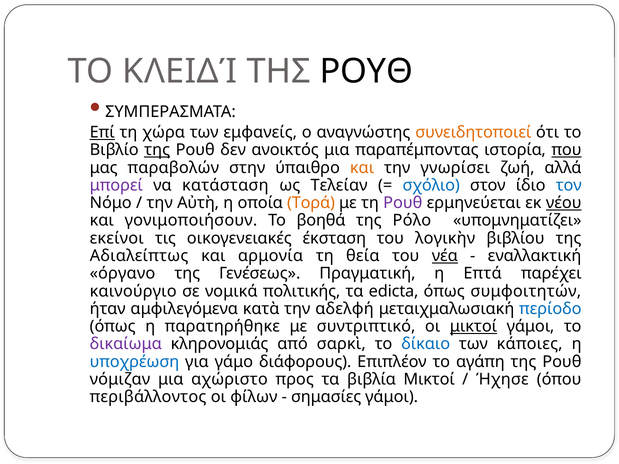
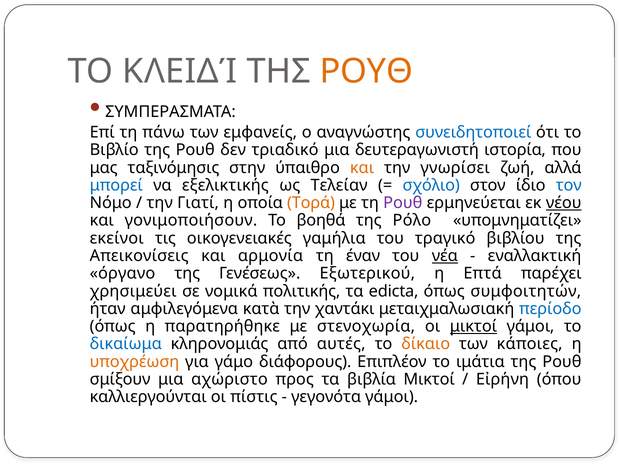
ΡΟΥΘ at (366, 72) colour: black -> orange
Επί underline: present -> none
χώρα: χώρα -> πάνω
συνειδητοποιεί colour: orange -> blue
της at (157, 150) underline: present -> none
ανοικτός: ανοικτός -> τριαδικό
παραπέμποντας: παραπέμποντας -> δευτεραγωνιστή
που underline: present -> none
παραβολών: παραβολών -> ταξινόμησις
μπορεί colour: purple -> blue
κατάσταση: κατάσταση -> εξελικτικής
Αὐτὴ: Αὐτὴ -> Γιατί
έκσταση: έκσταση -> γαμήλια
λογικὴν: λογικὴν -> τραγικό
Αδιαλείπτως: Αδιαλείπτως -> Απεικονίσεις
θεία: θεία -> έναν
Πραγματική: Πραγματική -> Εξωτερικού
καινούργιο: καινούργιο -> χρησιμεύει
αδελφή: αδελφή -> χαντάκι
συντριπτικό: συντριπτικό -> στενοχωρία
δικαίωμα colour: purple -> blue
σαρκὶ: σαρκὶ -> αυτές
δίκαιο colour: blue -> orange
υποχρέωση colour: blue -> orange
αγάπη: αγάπη -> ιμάτια
νόμιζαν: νόμιζαν -> σμίξουν
Ήχησε: Ήχησε -> Εἰρήνη
περιβάλλοντος: περιβάλλοντος -> καλλιεργούνται
φίλων: φίλων -> πίστις
σημασίες: σημασίες -> γεγονότα
